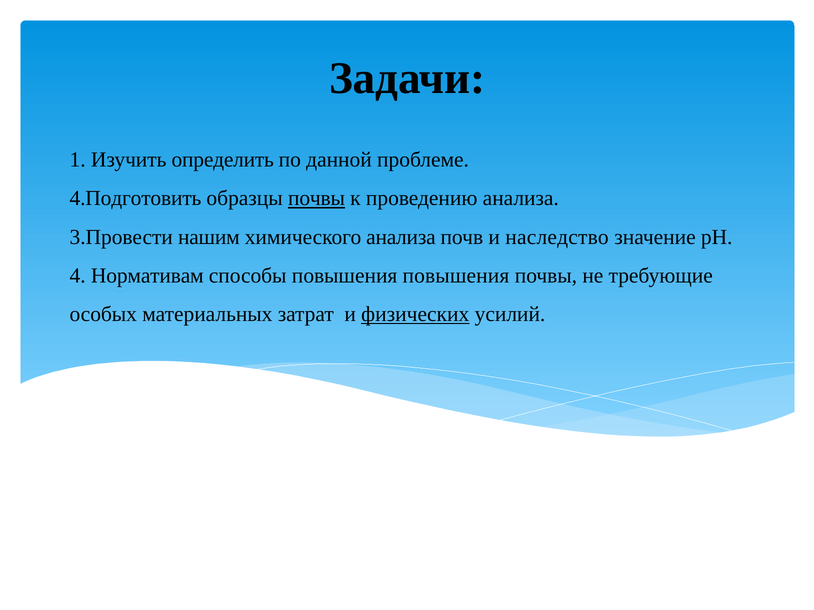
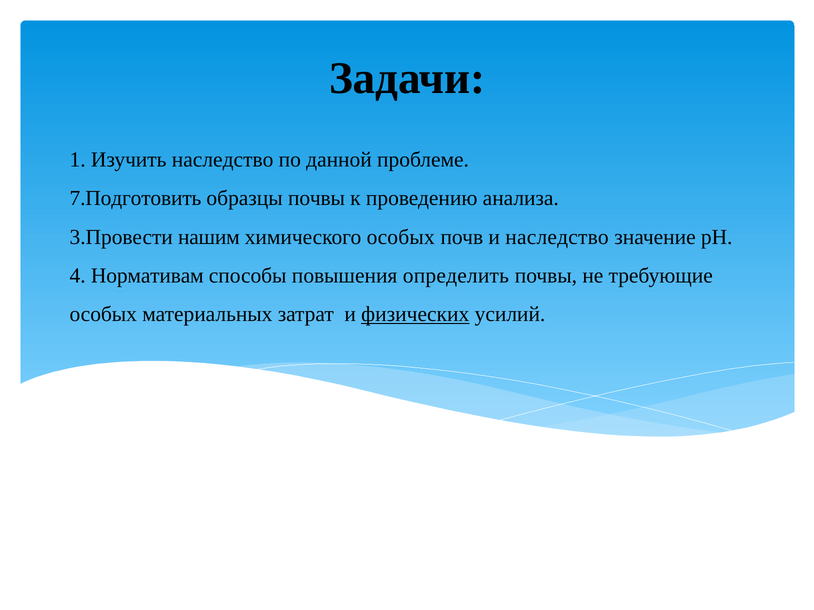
Изучить определить: определить -> наследство
4.Подготовить: 4.Подготовить -> 7.Подготовить
почвы at (317, 199) underline: present -> none
химического анализа: анализа -> особых
повышения повышения: повышения -> определить
